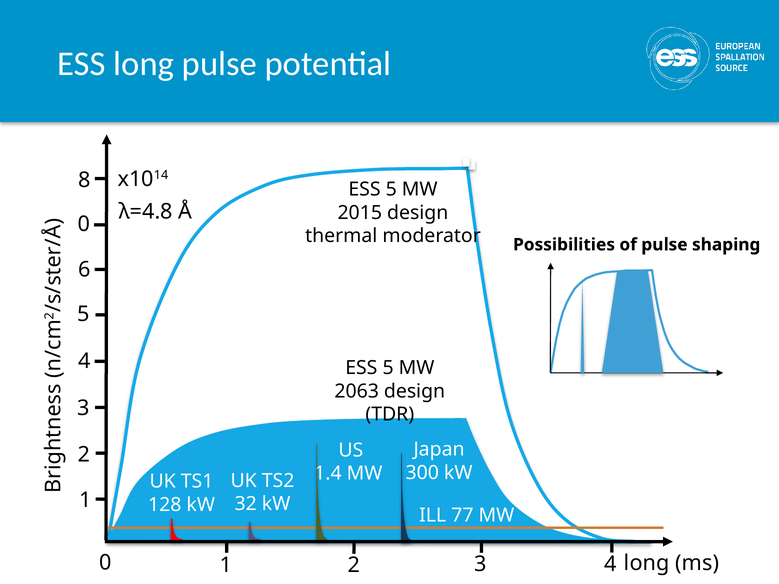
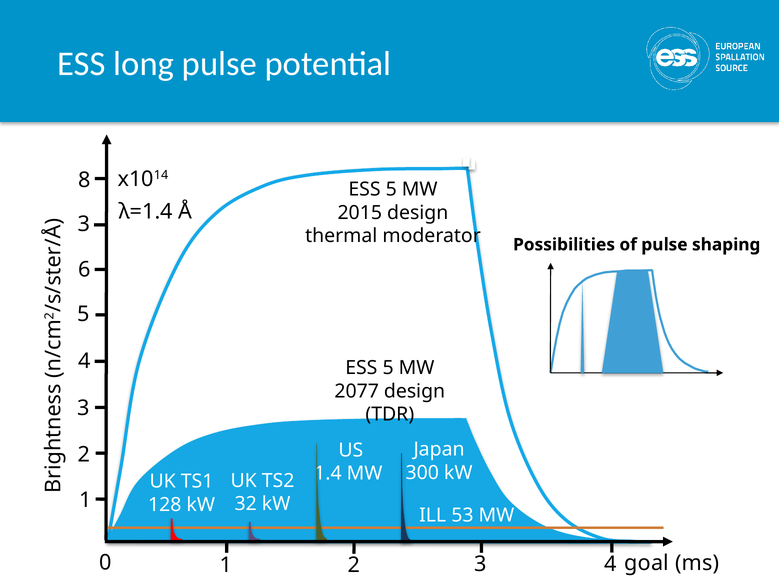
λ=4.8: λ=4.8 -> λ=1.4
0 at (84, 224): 0 -> 3
2063: 2063 -> 2077
77: 77 -> 53
long at (647, 564): long -> goal
